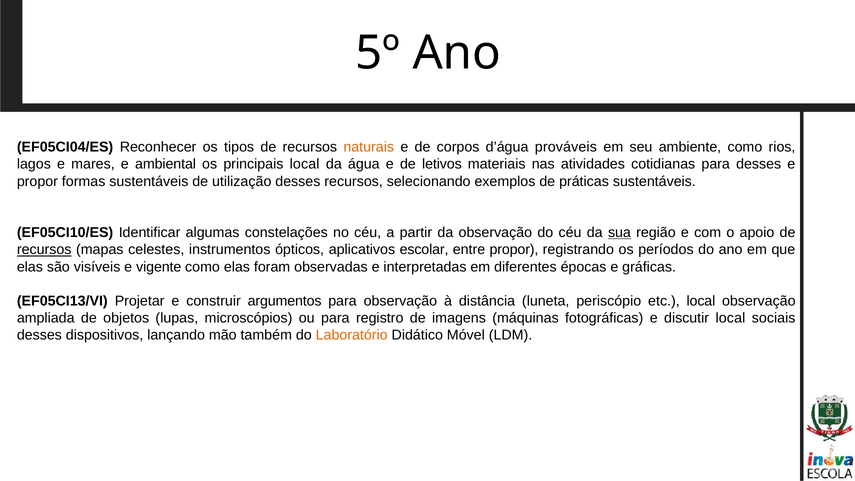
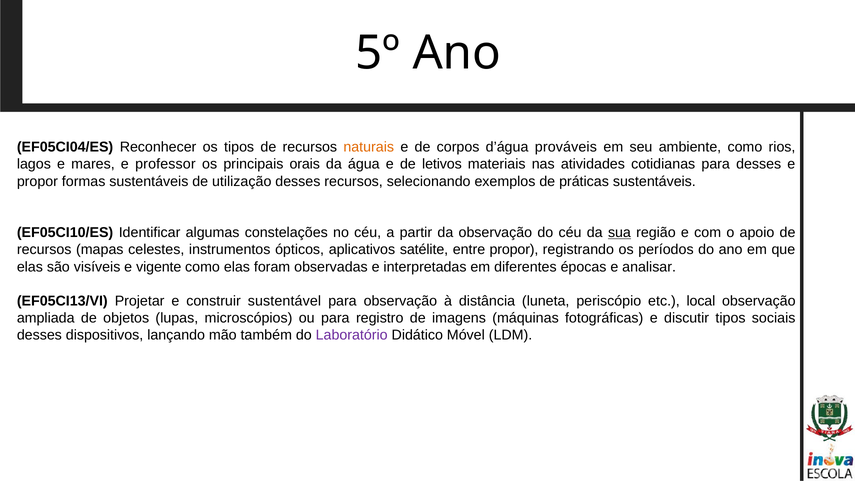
ambiental: ambiental -> professor
principais local: local -> orais
recursos at (44, 250) underline: present -> none
escolar: escolar -> satélite
gráficas: gráficas -> analisar
argumentos: argumentos -> sustentável
discutir local: local -> tipos
Laboratório colour: orange -> purple
